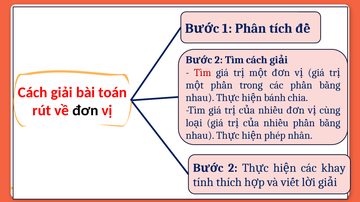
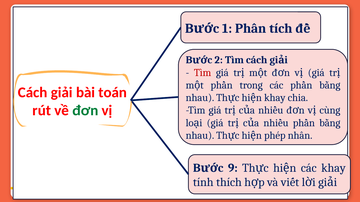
bánh at (275, 98): bánh -> khay
đơn colour: black -> green
2 at (233, 168): 2 -> 9
